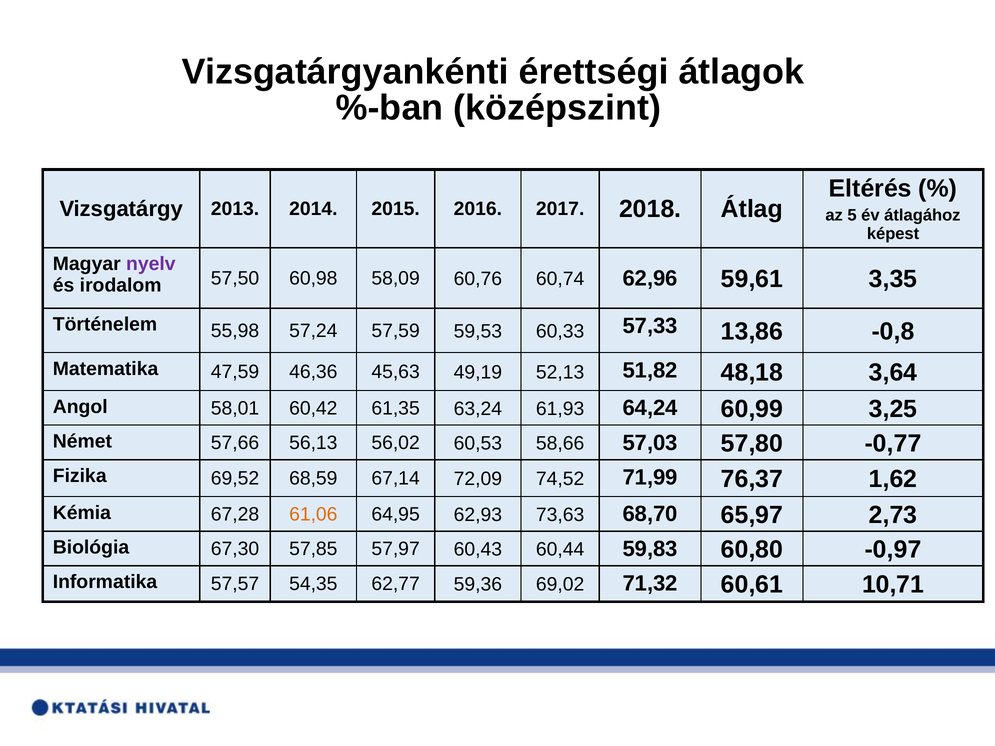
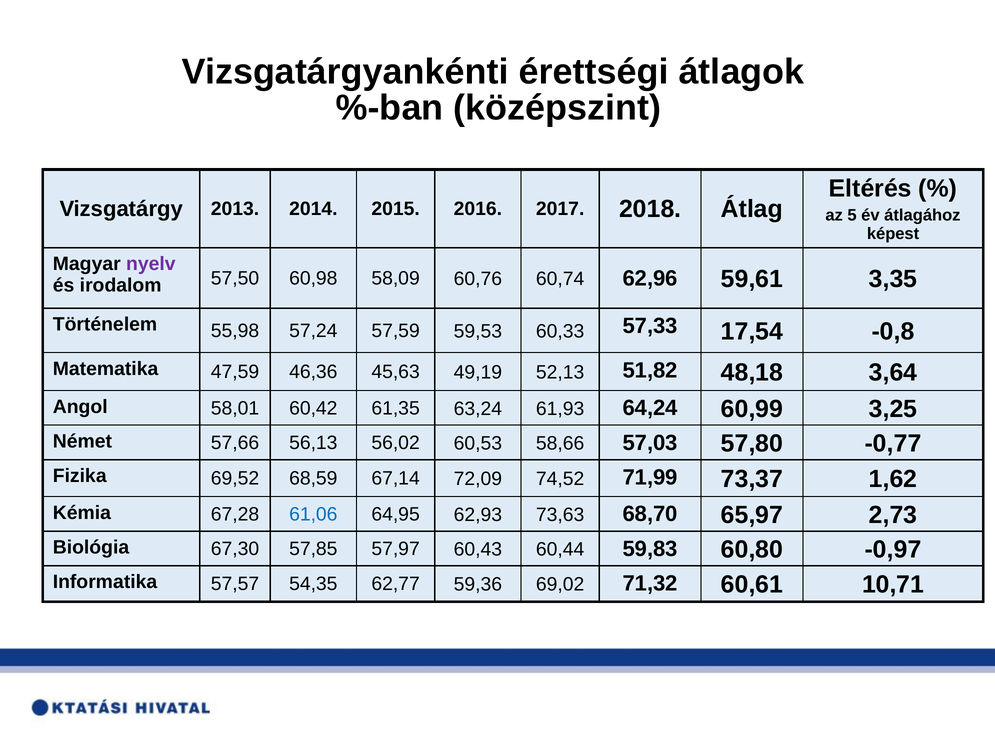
13,86: 13,86 -> 17,54
76,37: 76,37 -> 73,37
61,06 colour: orange -> blue
